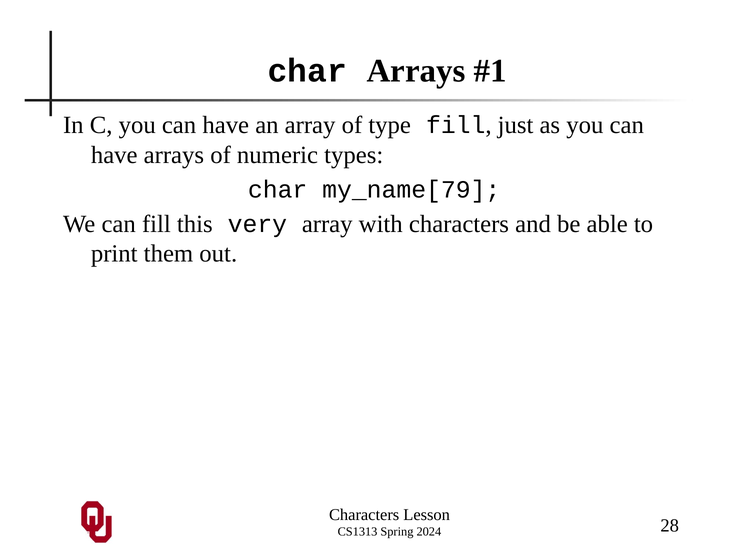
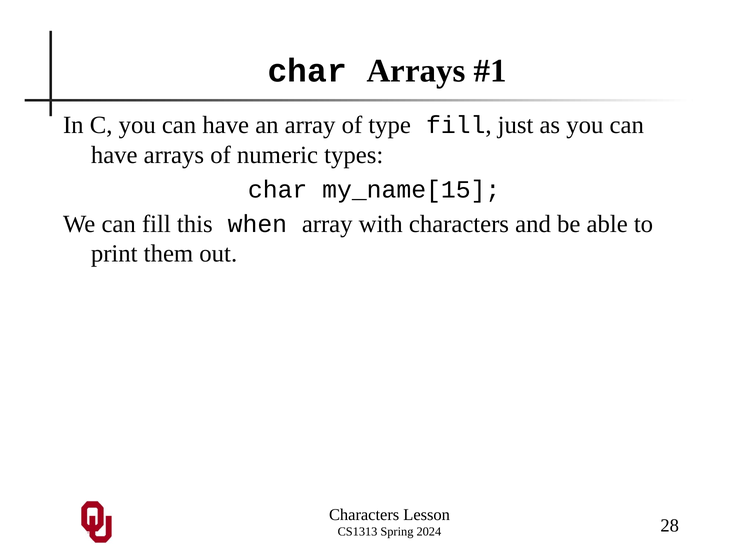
my_name[79: my_name[79 -> my_name[15
very: very -> when
